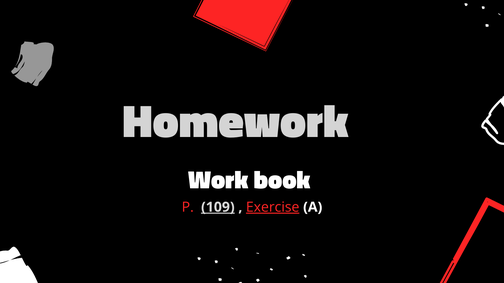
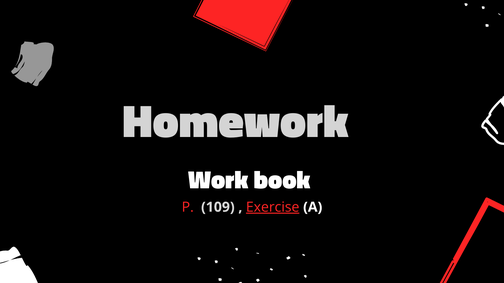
109 underline: present -> none
